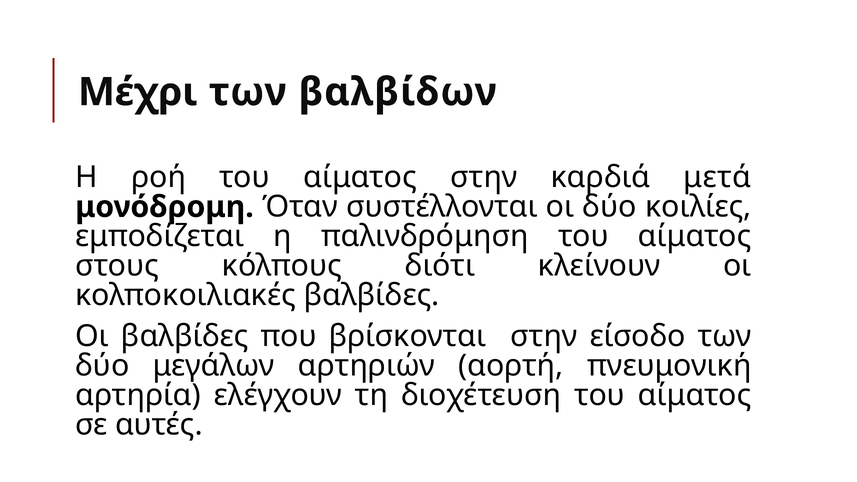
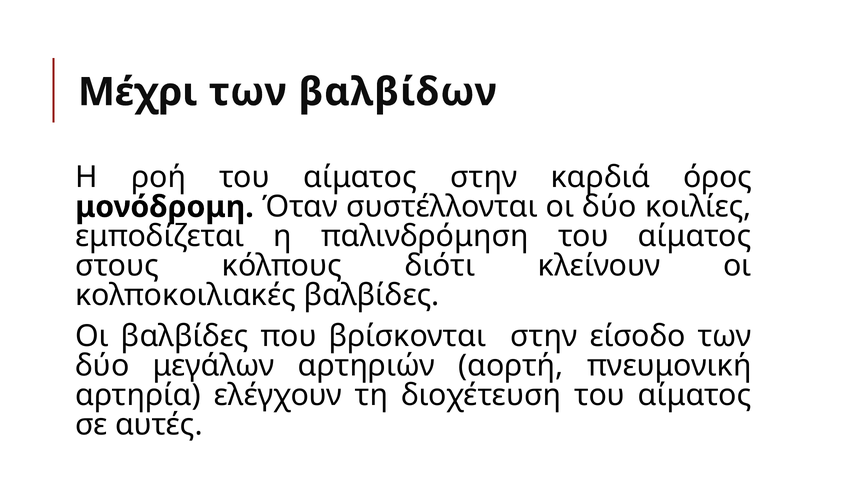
μετά: μετά -> όρος
